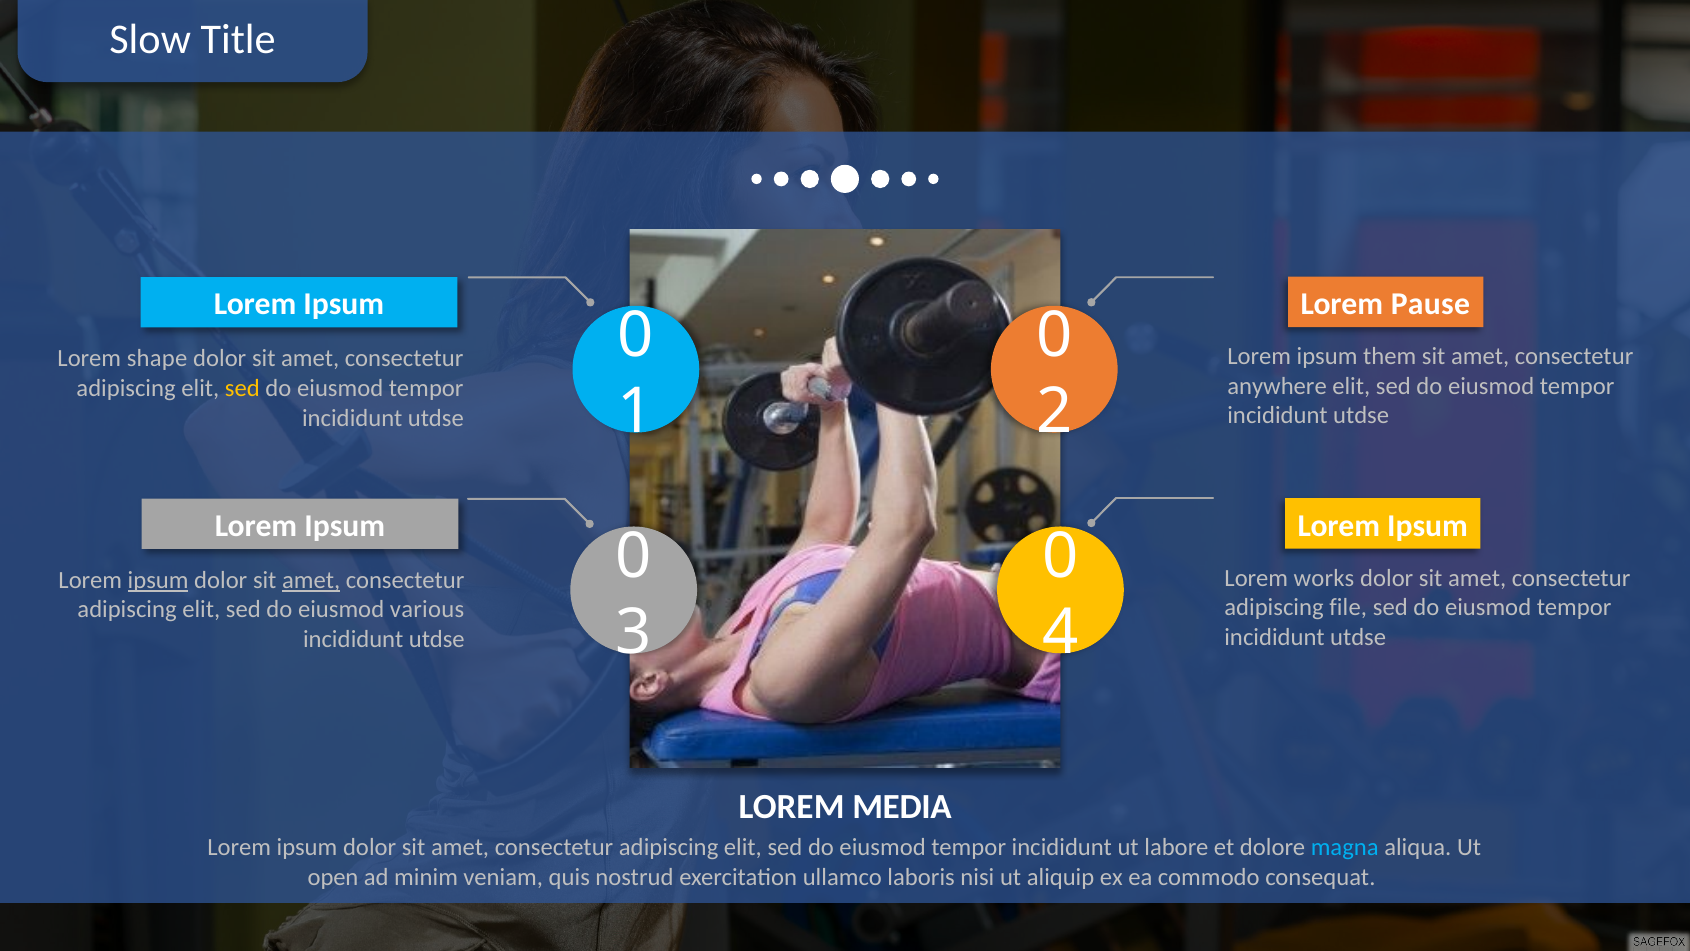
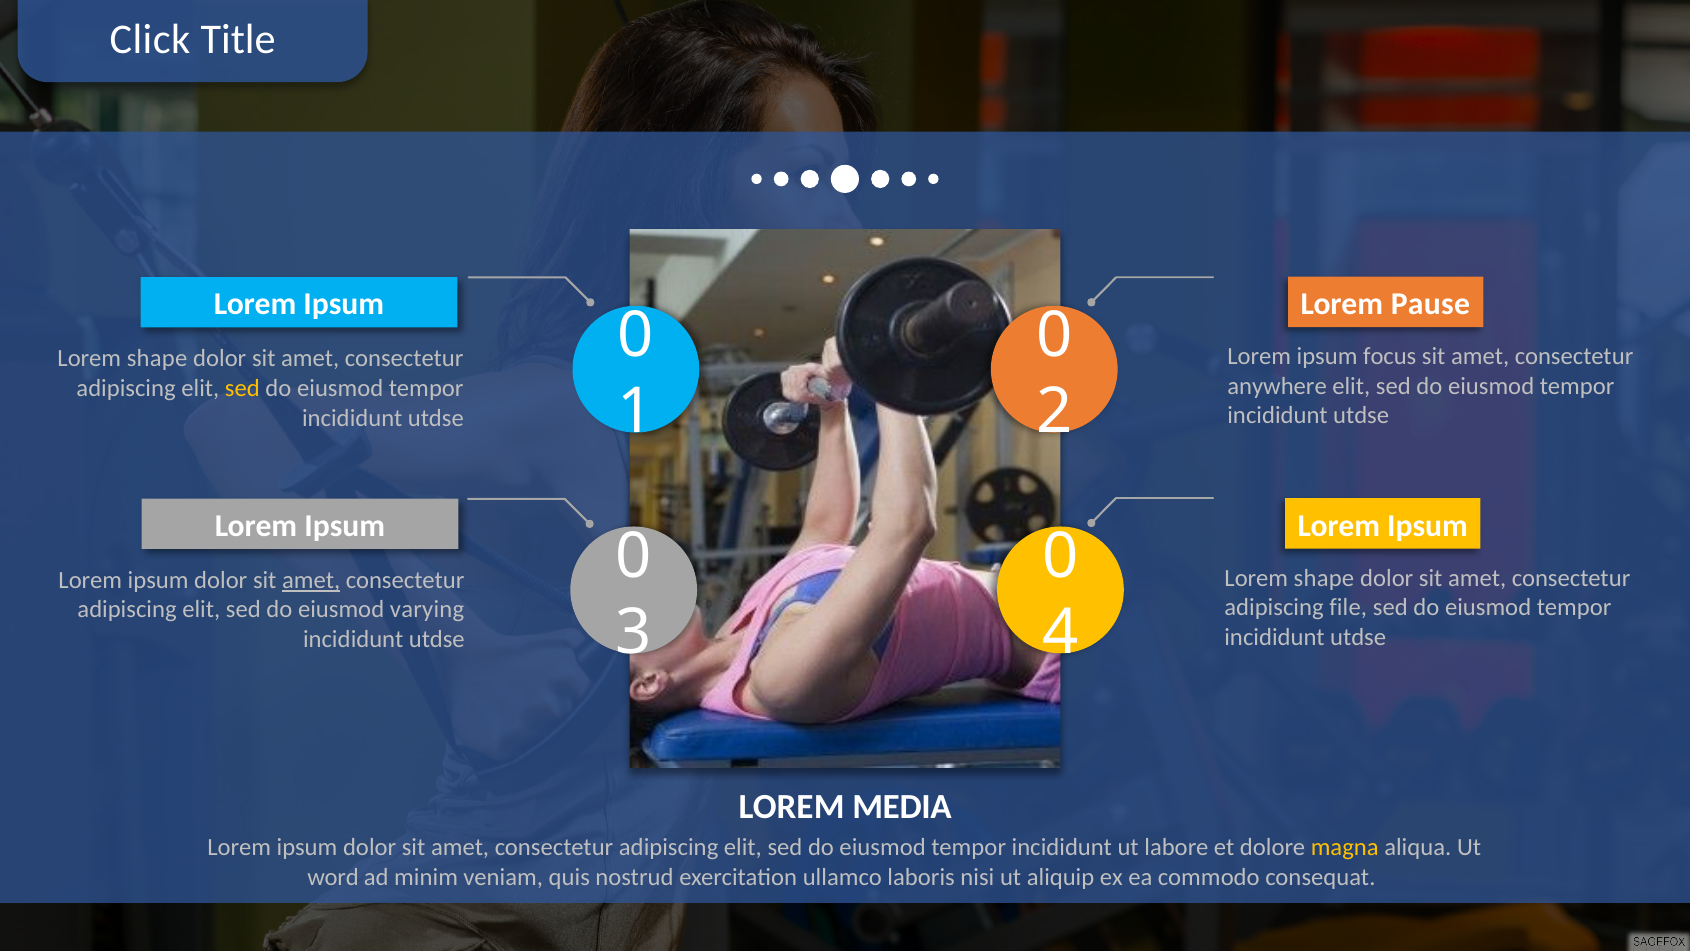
Slow: Slow -> Click
them: them -> focus
works at (1324, 578): works -> shape
ipsum at (158, 580) underline: present -> none
various: various -> varying
magna colour: light blue -> yellow
open: open -> word
